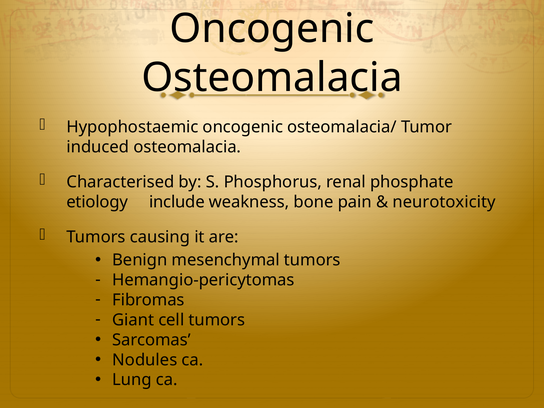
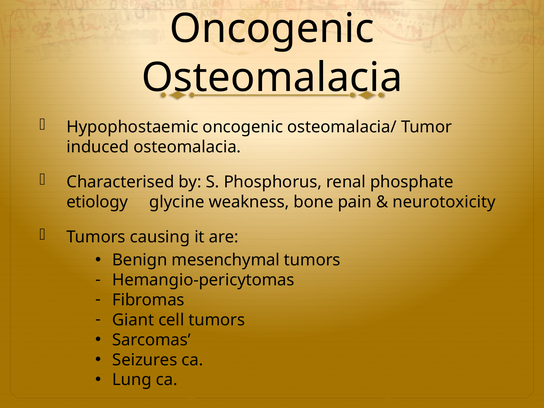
include: include -> glycine
Nodules: Nodules -> Seizures
